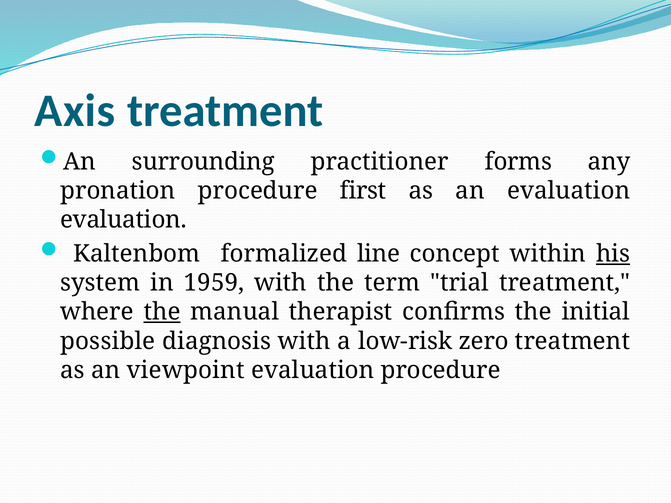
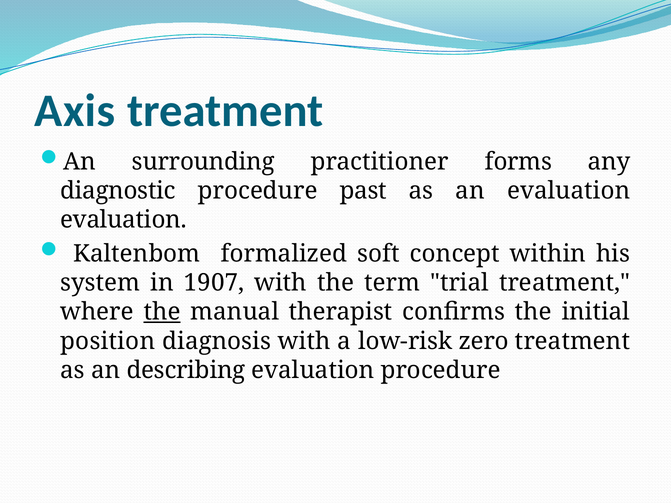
pronation: pronation -> diagnostic
first: first -> past
line: line -> soft
his underline: present -> none
1959: 1959 -> 1907
possible: possible -> position
viewpoint: viewpoint -> describing
